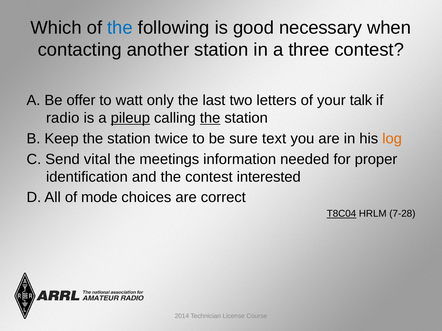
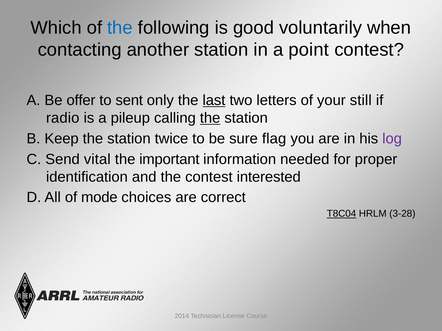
necessary: necessary -> voluntarily
three: three -> point
watt: watt -> sent
last underline: none -> present
talk: talk -> still
pileup underline: present -> none
text: text -> flag
log colour: orange -> purple
meetings: meetings -> important
7-28: 7-28 -> 3-28
